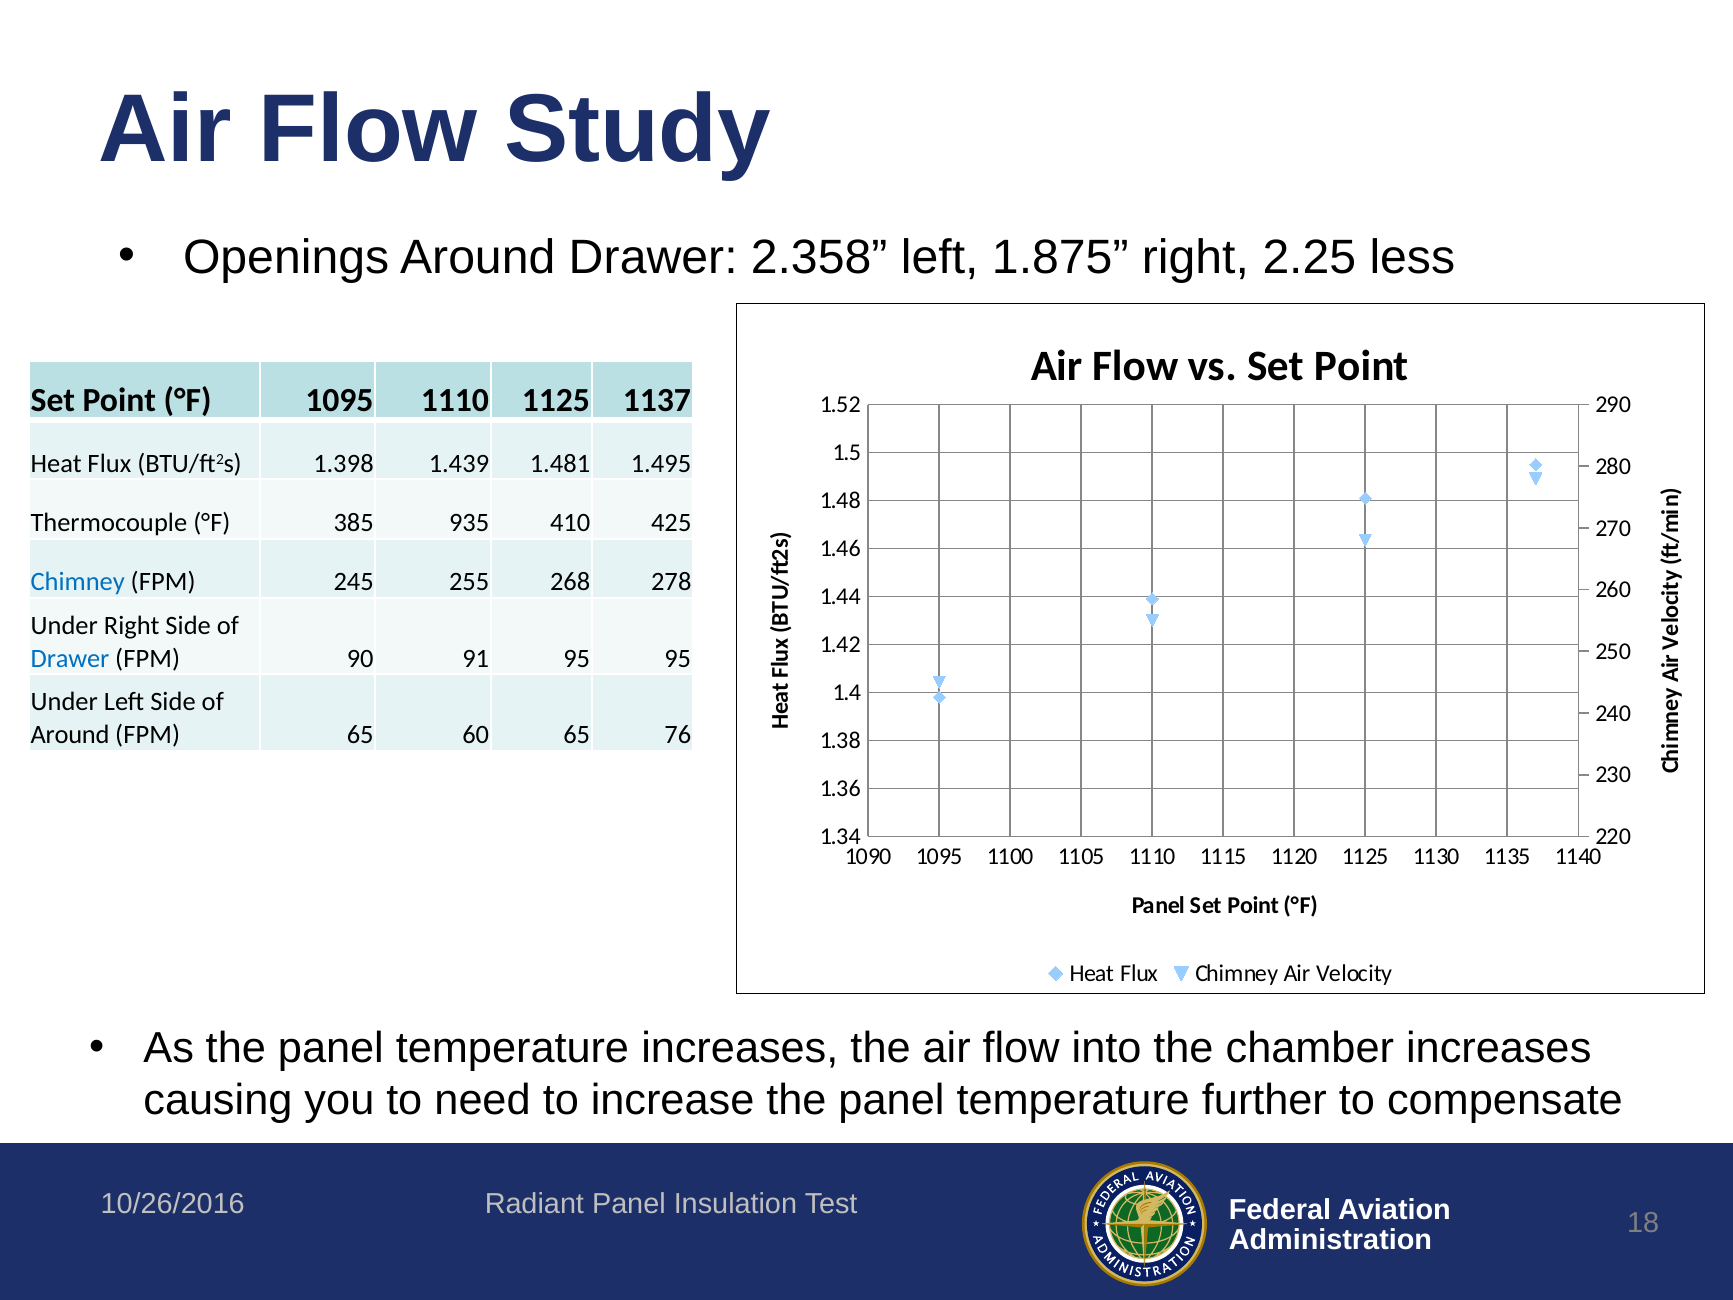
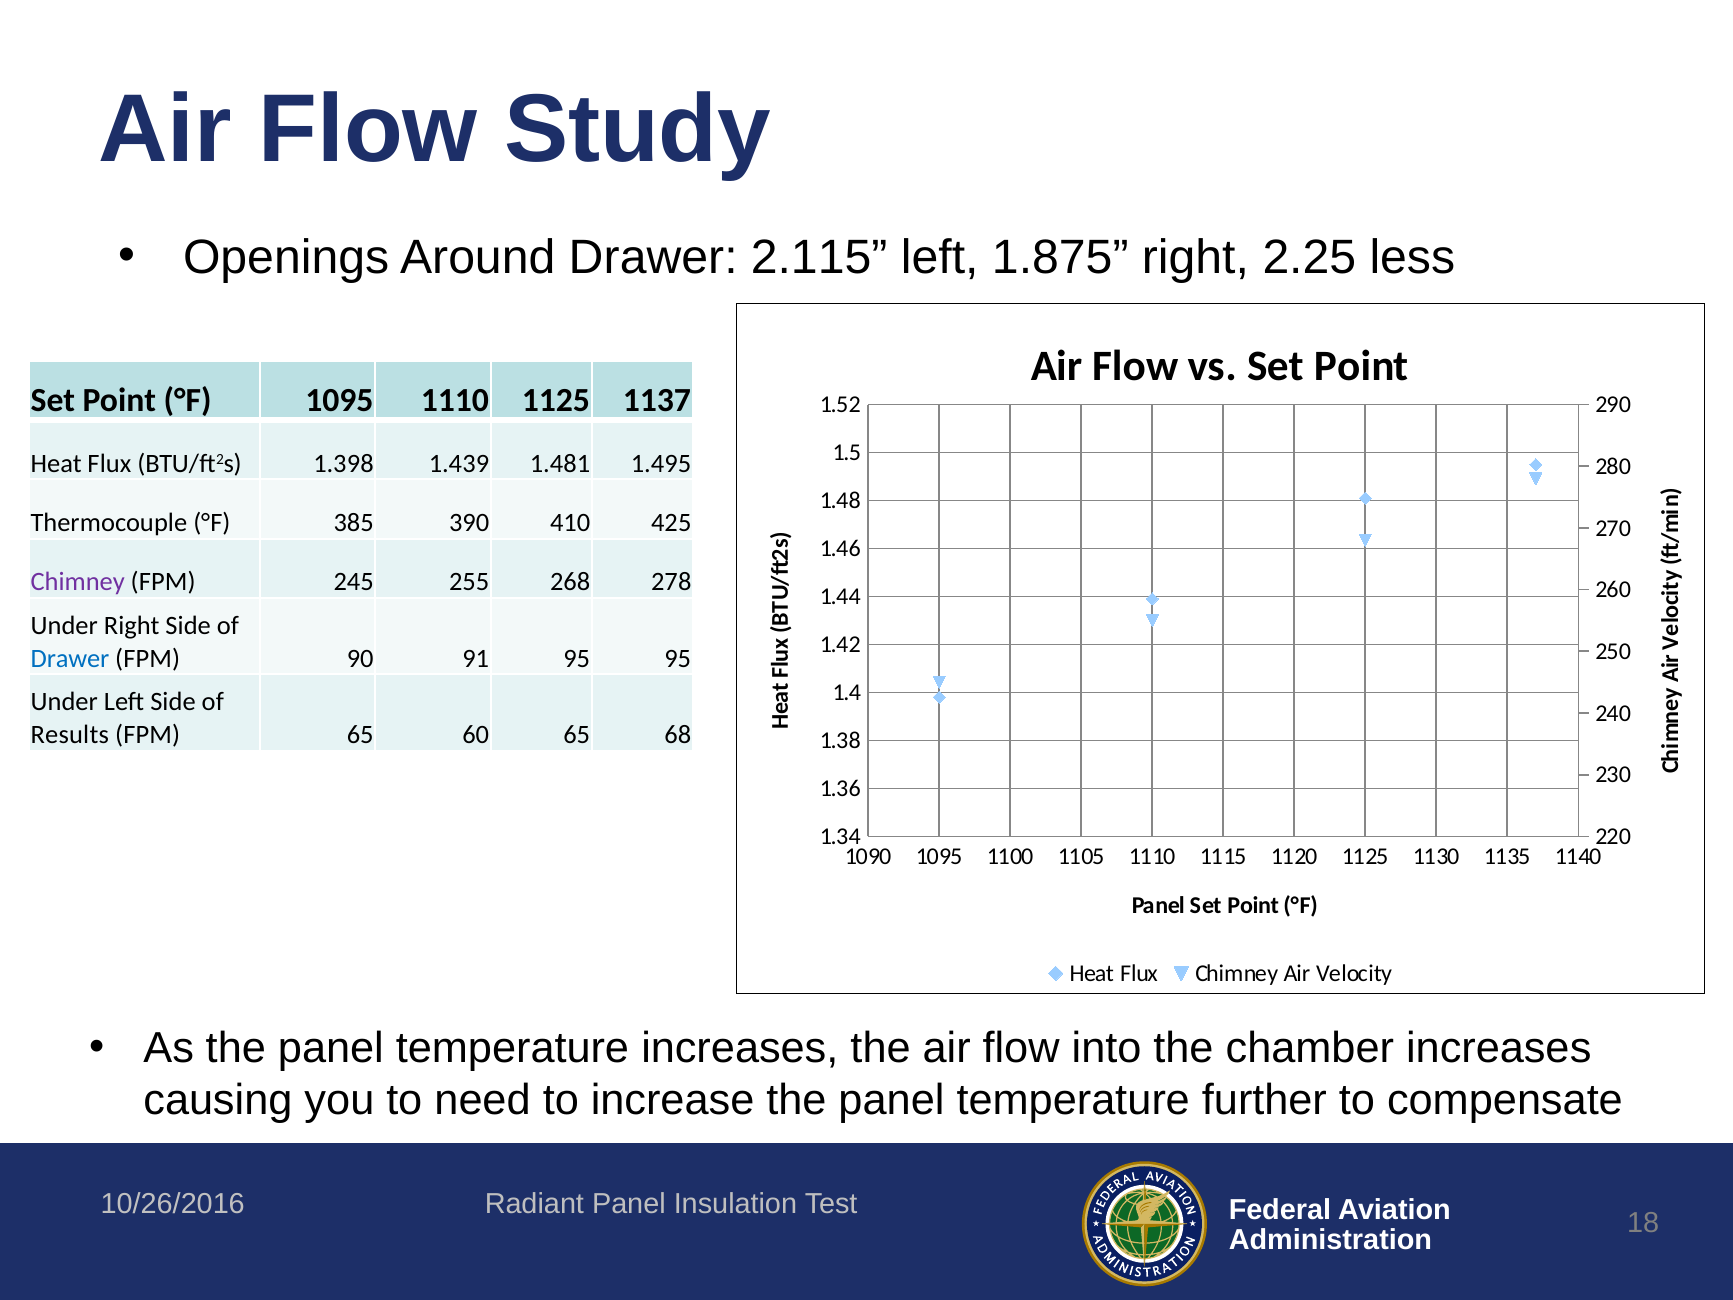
2.358: 2.358 -> 2.115
935: 935 -> 390
Chimney at (78, 582) colour: blue -> purple
Around at (70, 735): Around -> Results
76: 76 -> 68
